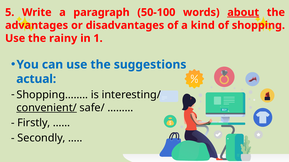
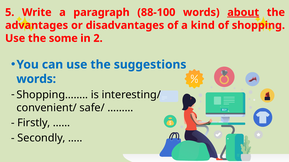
50-100: 50-100 -> 88-100
rainy: rainy -> some
1: 1 -> 2
actual at (36, 79): actual -> words
convenient/ underline: present -> none
